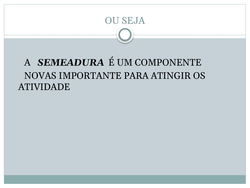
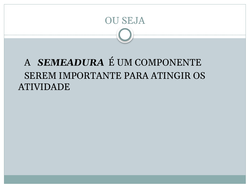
NOVAS: NOVAS -> SEREM
